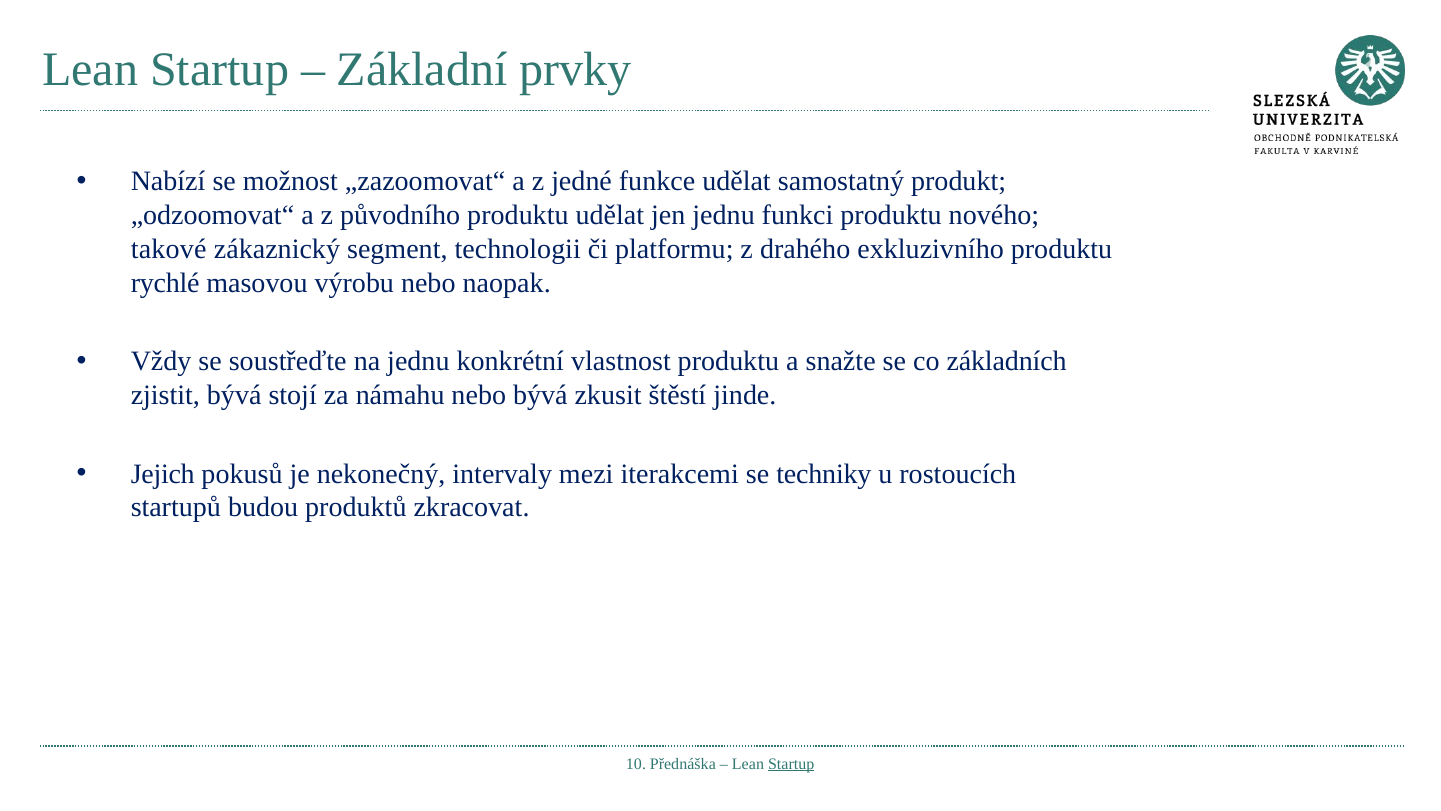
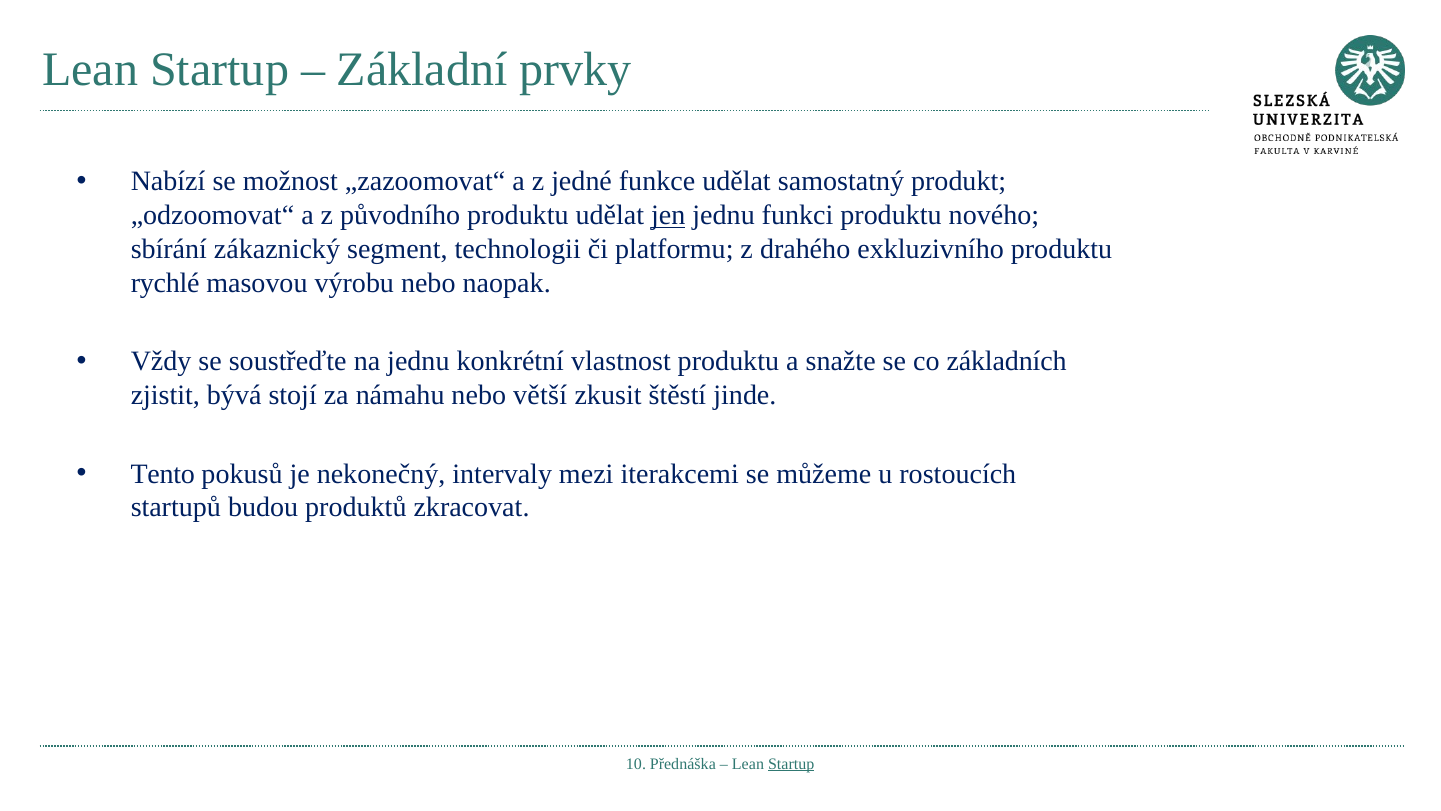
jen underline: none -> present
takové: takové -> sbírání
nebo bývá: bývá -> větší
Jejich: Jejich -> Tento
techniky: techniky -> můžeme
